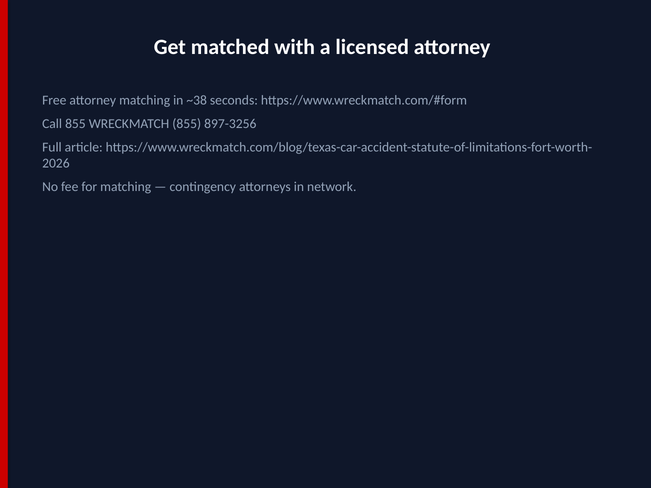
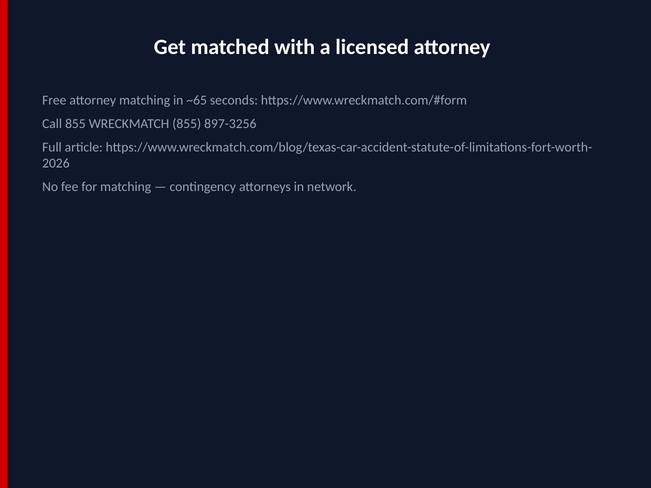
~38: ~38 -> ~65
